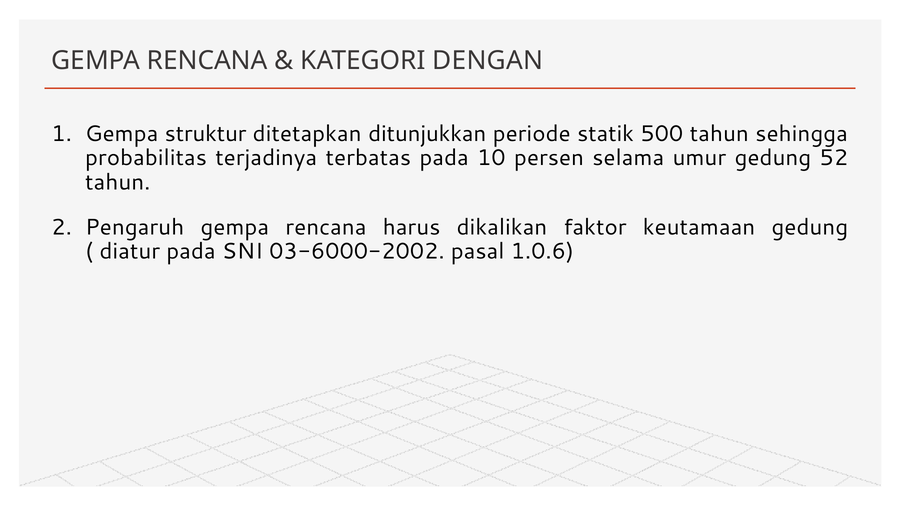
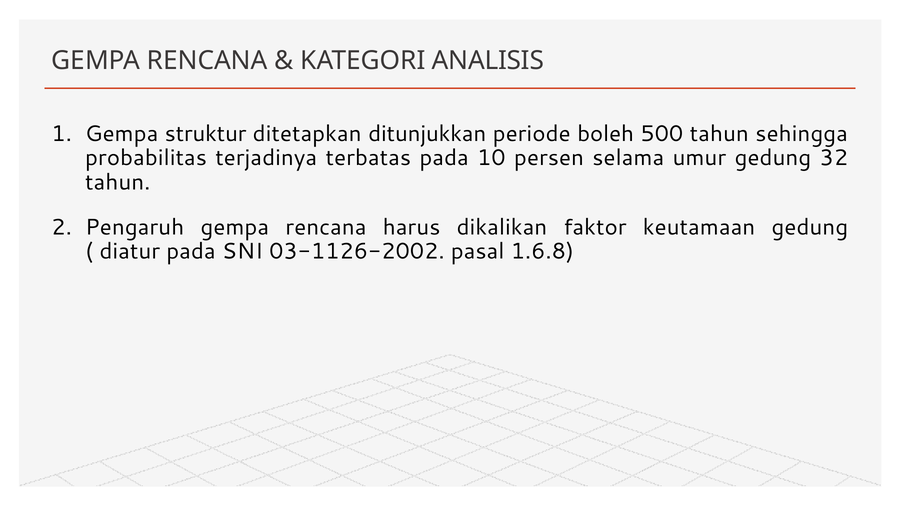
DENGAN: DENGAN -> ANALISIS
statik: statik -> boleh
52: 52 -> 32
03-6000-2002: 03-6000-2002 -> 03-1126-2002
1.0.6: 1.0.6 -> 1.6.8
